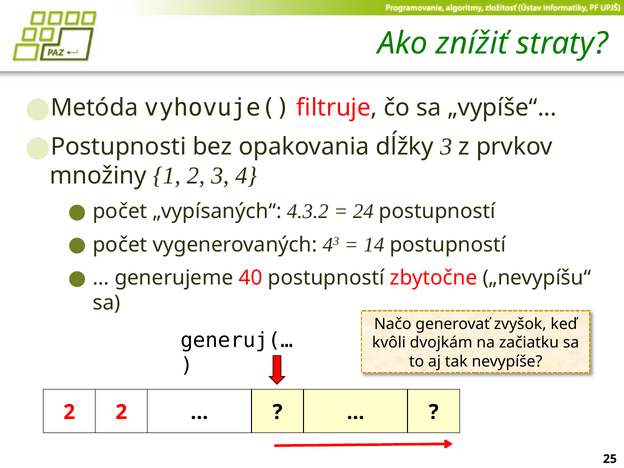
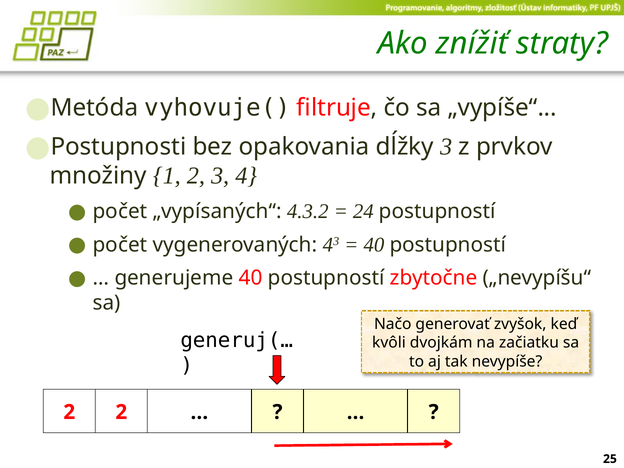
14 at (374, 245): 14 -> 40
